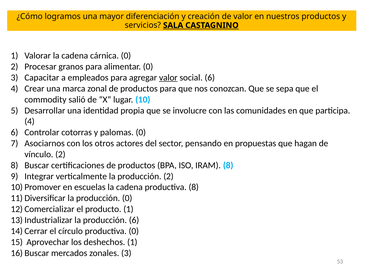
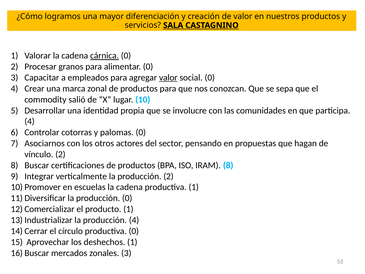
cárnica underline: none -> present
social 6: 6 -> 0
productiva 8: 8 -> 1
producción 6: 6 -> 4
